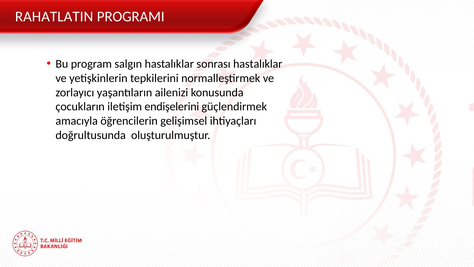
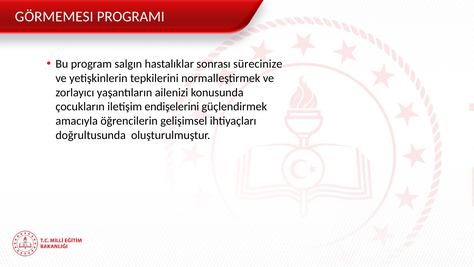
RAHATLATIN: RAHATLATIN -> GÖRMEMESI
sonrası hastalıklar: hastalıklar -> sürecinize
